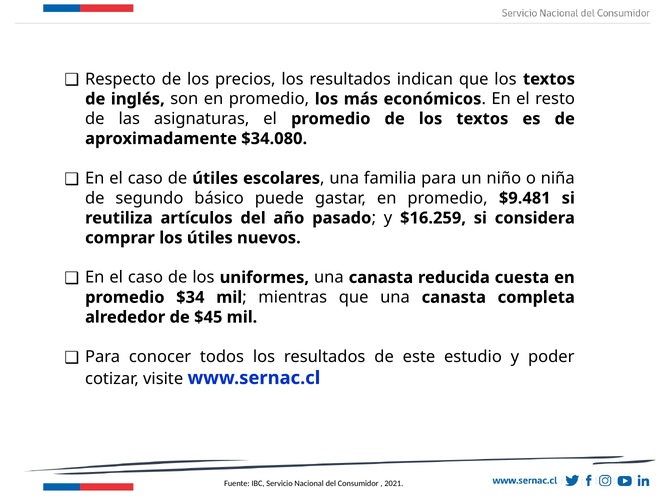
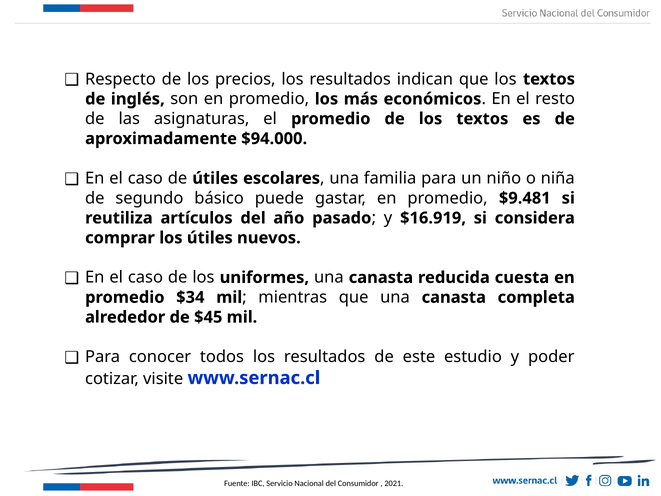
$34.080: $34.080 -> $94.000
$16.259: $16.259 -> $16.919
